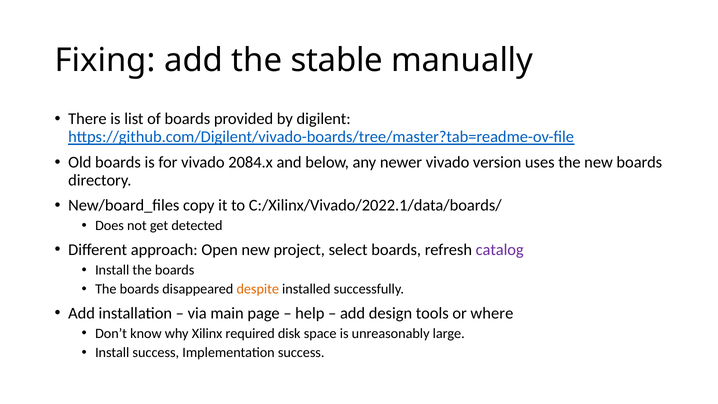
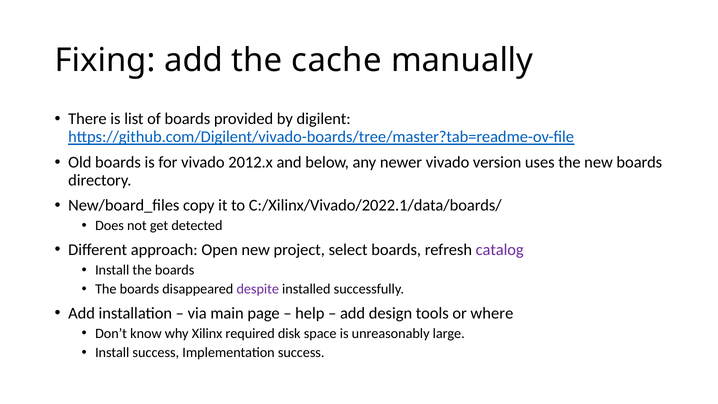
stable: stable -> cache
2084.x: 2084.x -> 2012.x
despite colour: orange -> purple
